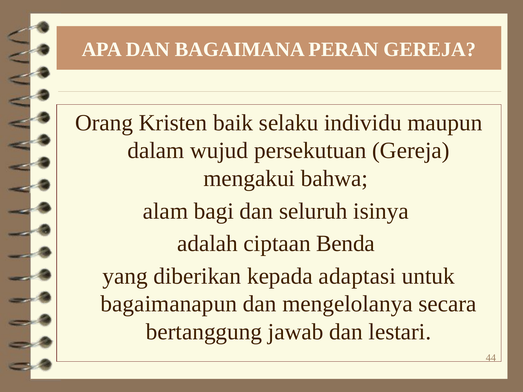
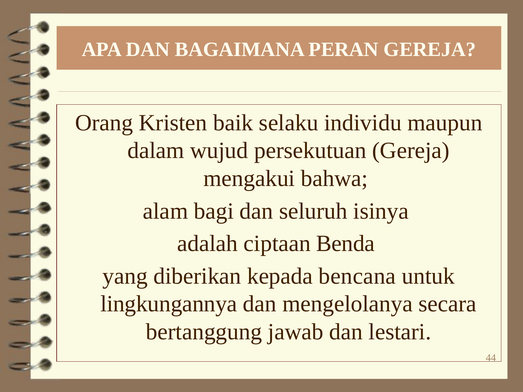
adaptasi: adaptasi -> bencana
bagaimanapun: bagaimanapun -> lingkungannya
